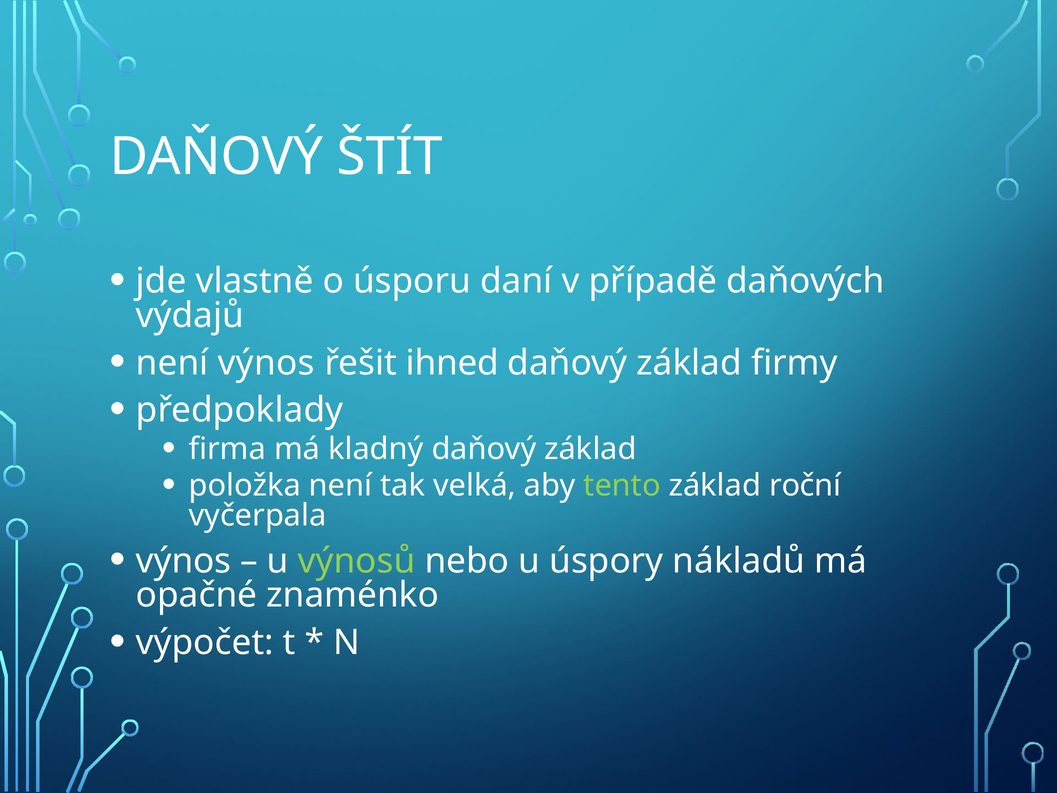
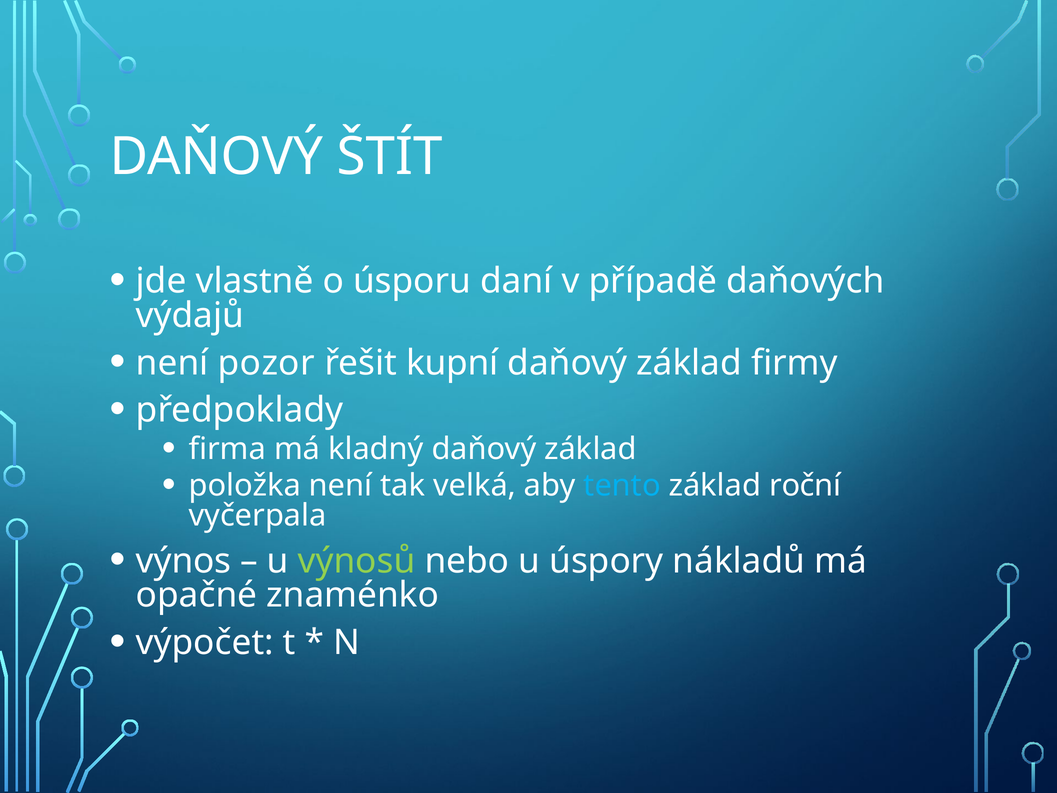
není výnos: výnos -> pozor
ihned: ihned -> kupní
tento colour: light green -> light blue
